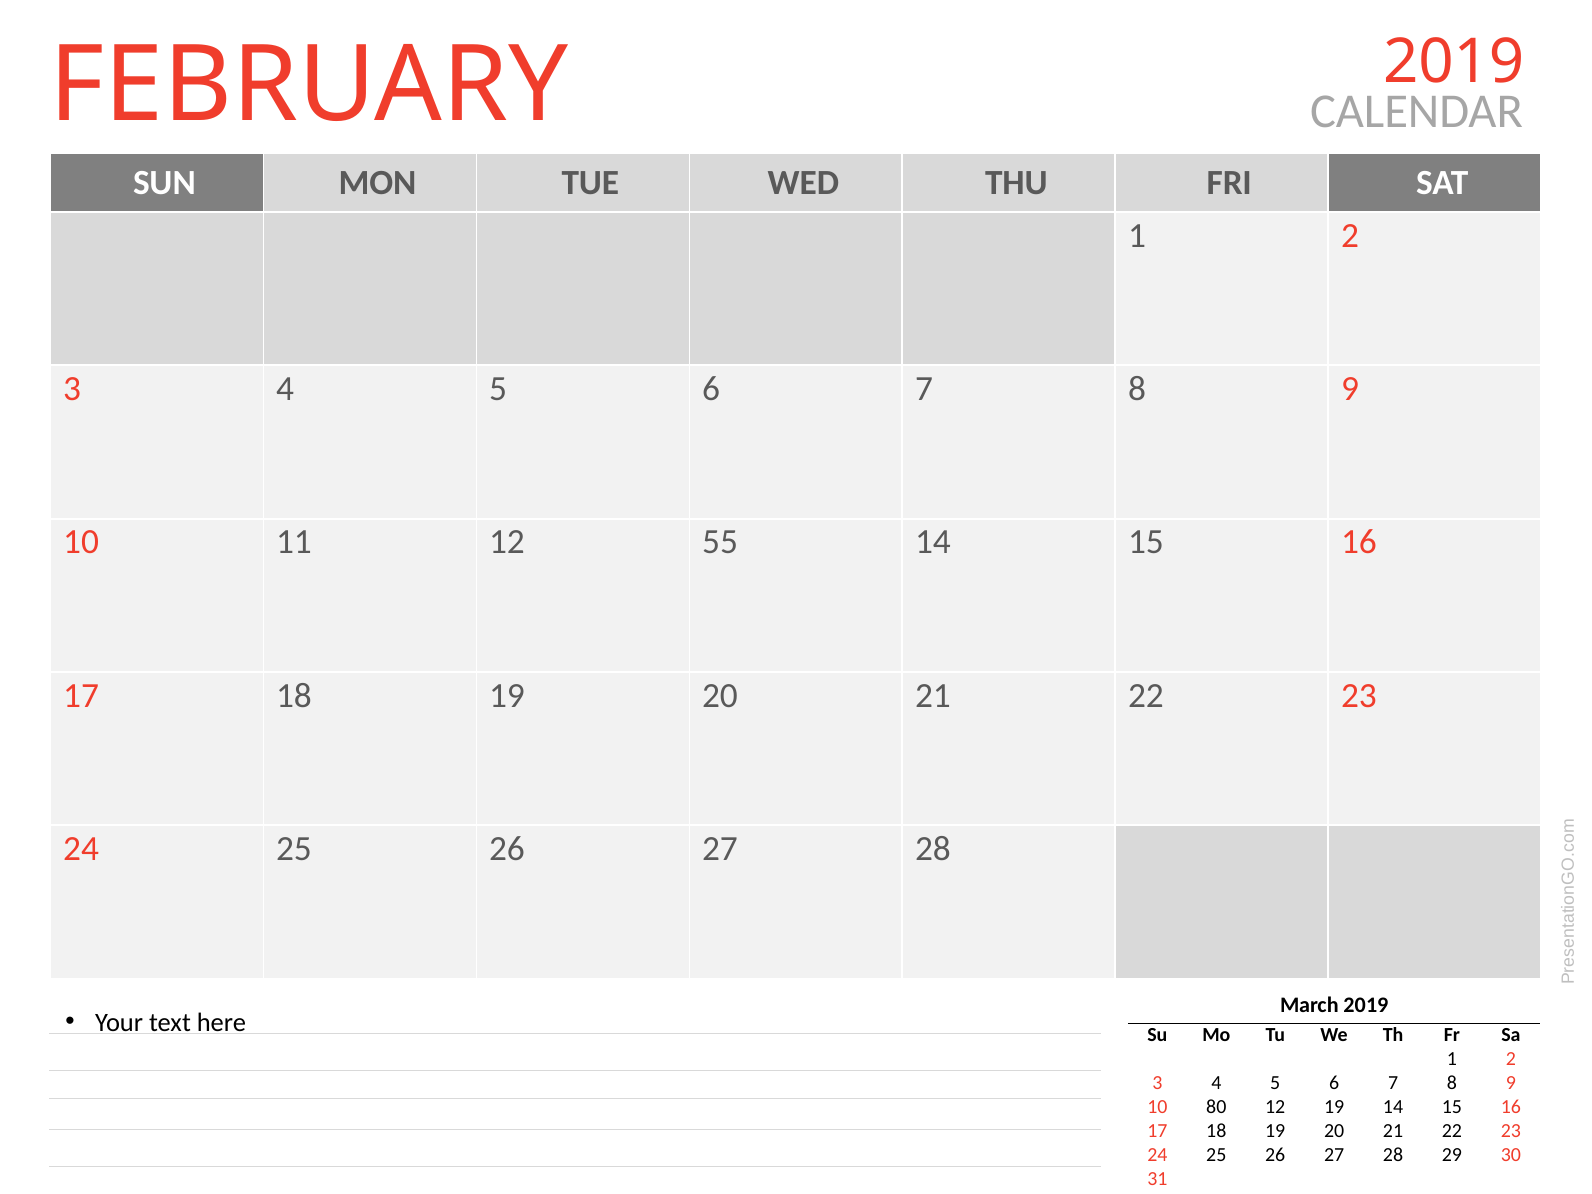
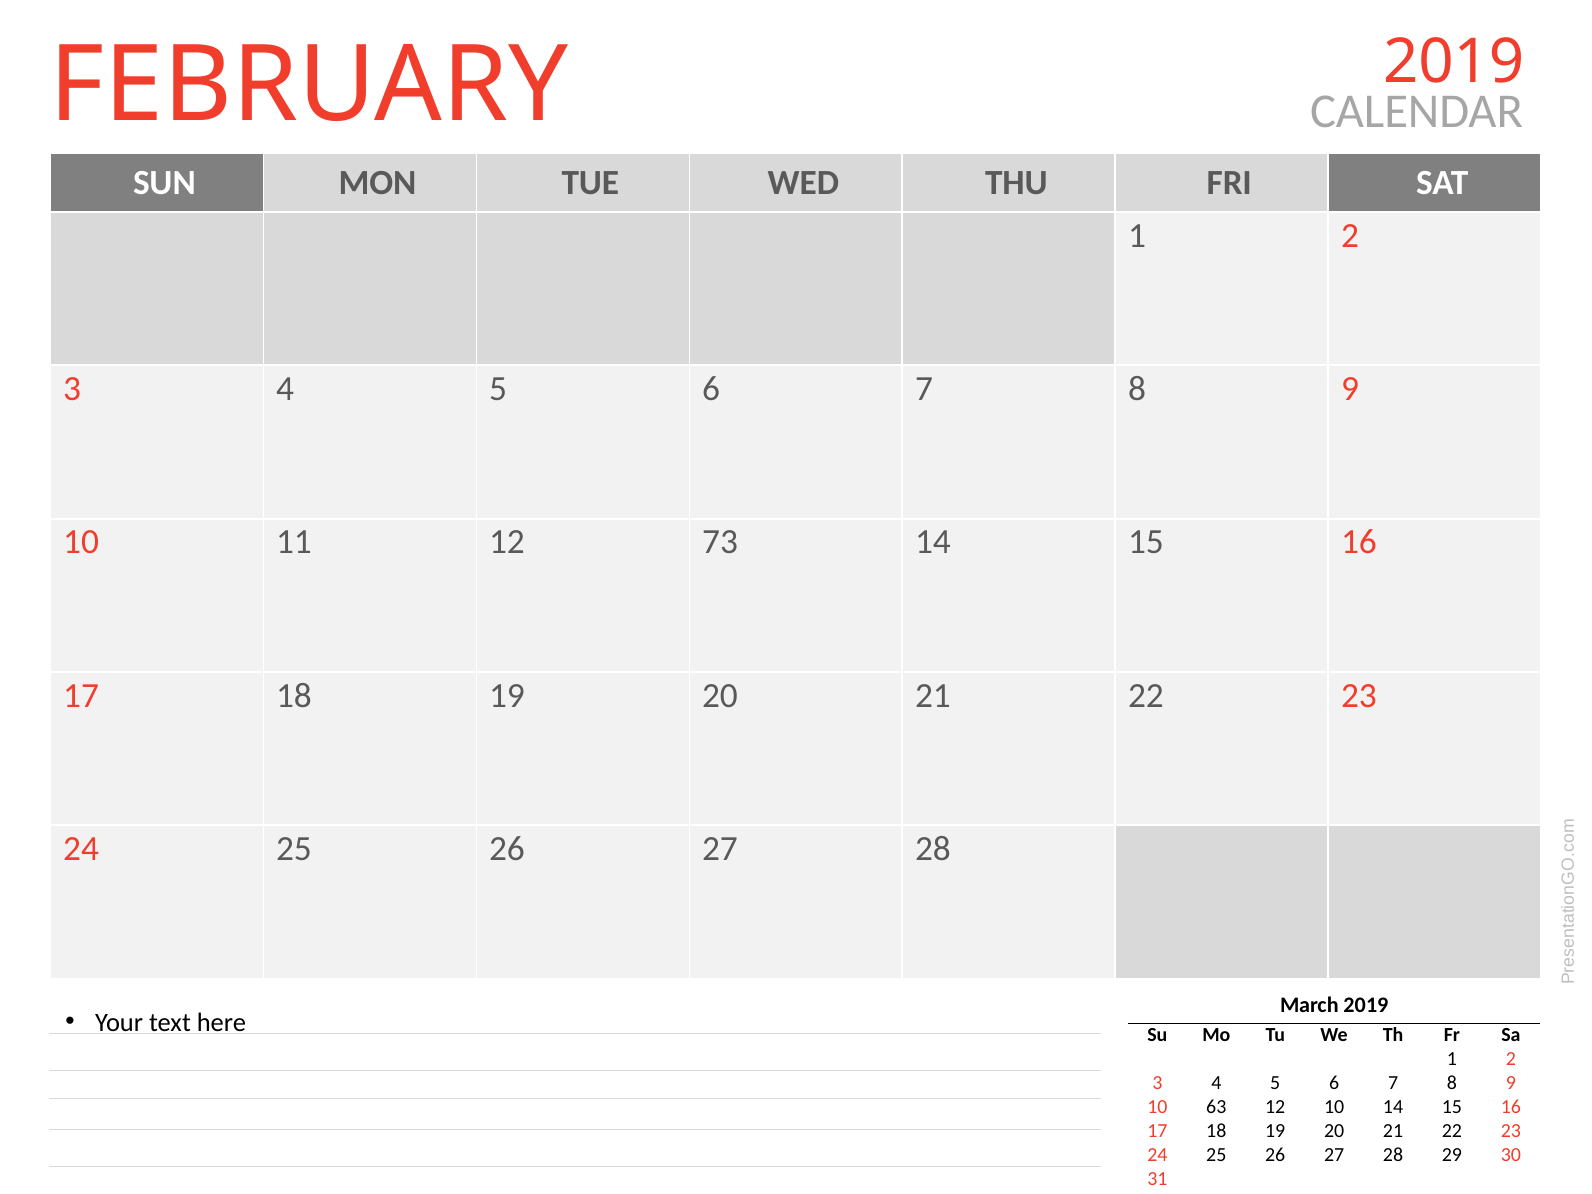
55: 55 -> 73
80: 80 -> 63
12 19: 19 -> 10
